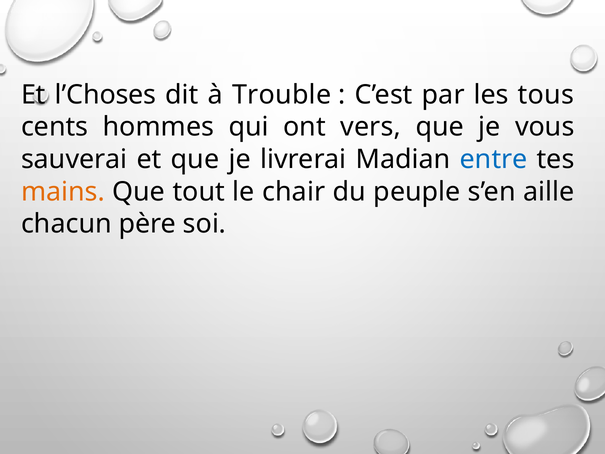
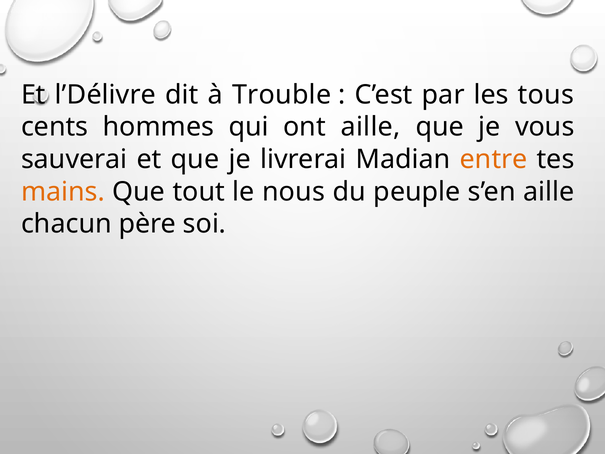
l’Choses: l’Choses -> l’Délivre
ont vers: vers -> aille
entre colour: blue -> orange
chair: chair -> nous
